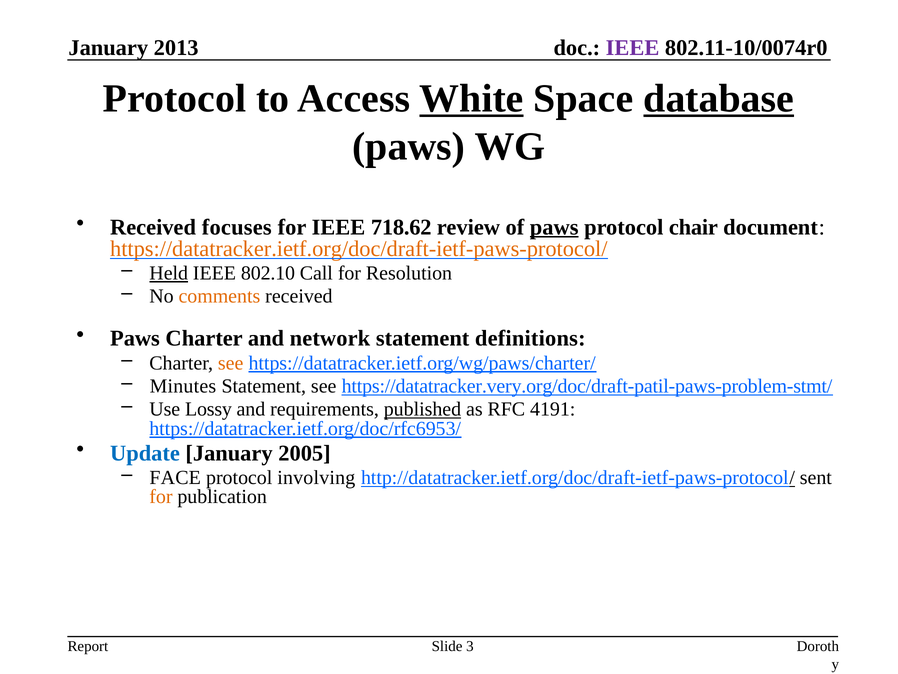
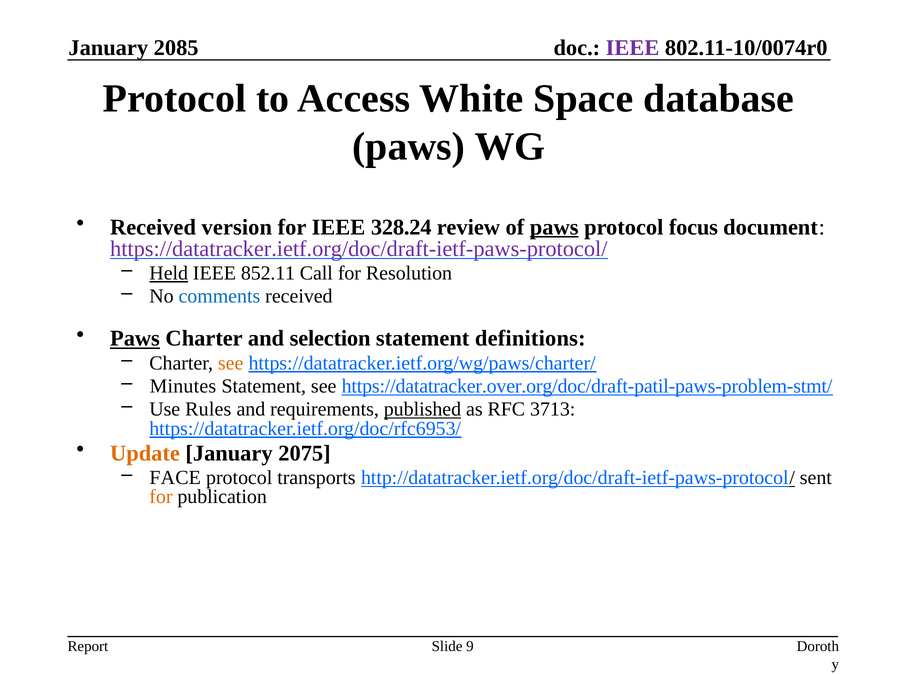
2013: 2013 -> 2085
White underline: present -> none
database underline: present -> none
focuses: focuses -> version
718.62: 718.62 -> 328.24
chair: chair -> focus
https://datatracker.ietf.org/doc/draft-ietf-paws-protocol/ colour: orange -> purple
802.10: 802.10 -> 852.11
comments colour: orange -> blue
Paws at (135, 338) underline: none -> present
network: network -> selection
https://datatracker.very.org/doc/draft-patil-paws-problem-stmt/: https://datatracker.very.org/doc/draft-patil-paws-problem-stmt/ -> https://datatracker.over.org/doc/draft-patil-paws-problem-stmt/
Lossy: Lossy -> Rules
4191: 4191 -> 3713
Update colour: blue -> orange
2005: 2005 -> 2075
involving: involving -> transports
3: 3 -> 9
